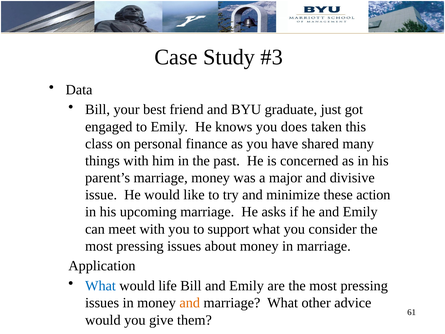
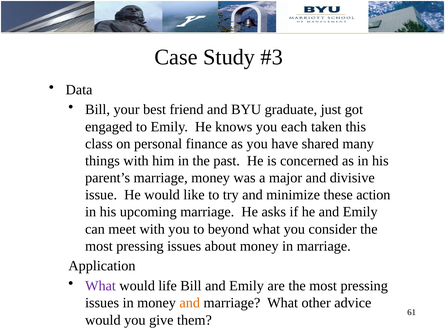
does: does -> each
support: support -> beyond
What at (100, 286) colour: blue -> purple
